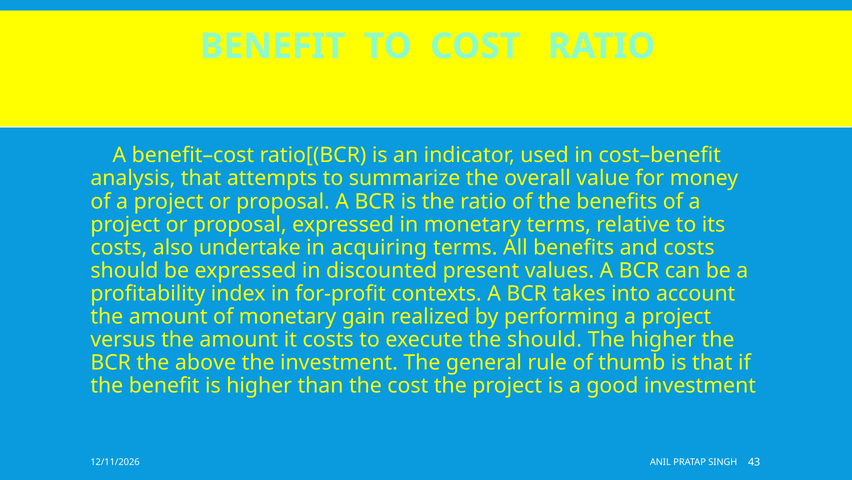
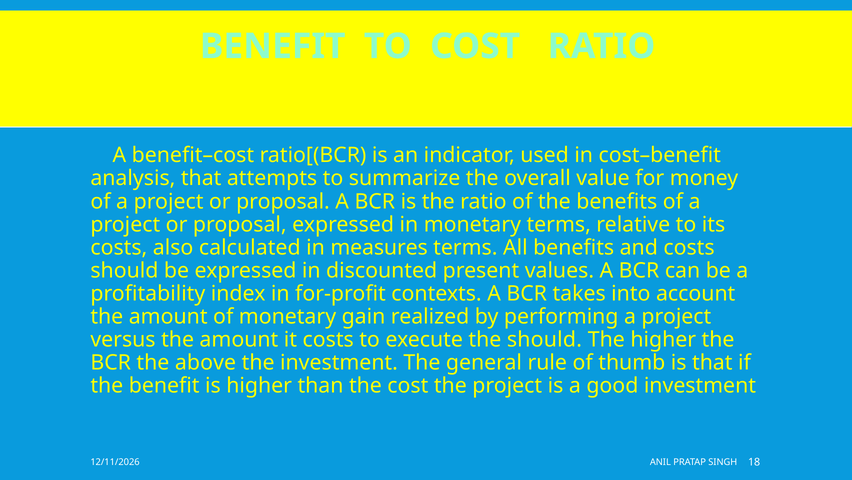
undertake: undertake -> calculated
acquiring: acquiring -> measures
43: 43 -> 18
